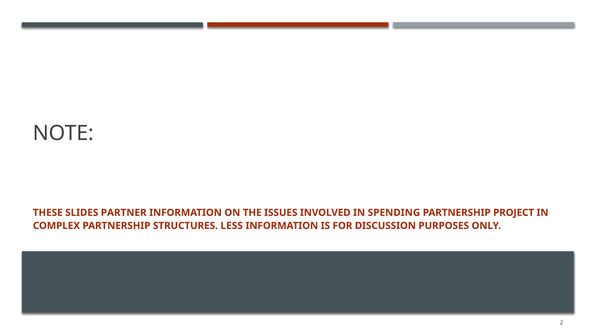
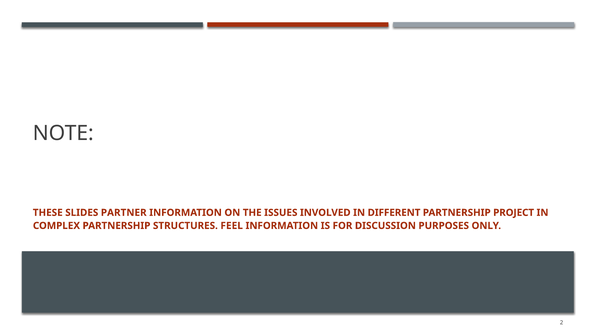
SPENDING: SPENDING -> DIFFERENT
LESS: LESS -> FEEL
